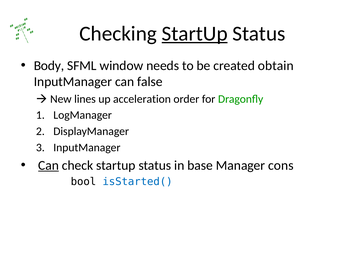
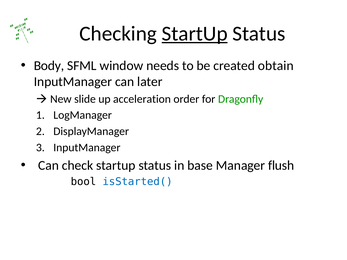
false: false -> later
lines: lines -> slide
Can at (49, 165) underline: present -> none
cons: cons -> flush
